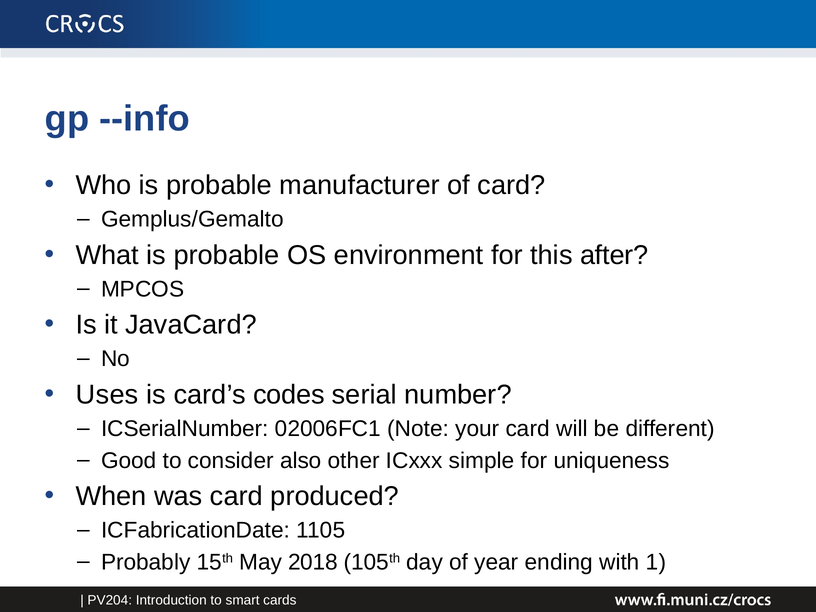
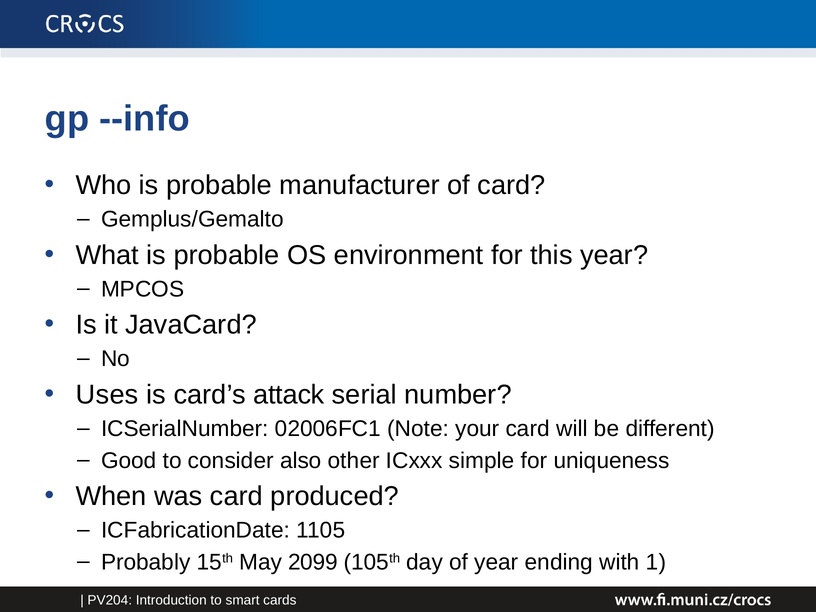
this after: after -> year
codes: codes -> attack
2018: 2018 -> 2099
